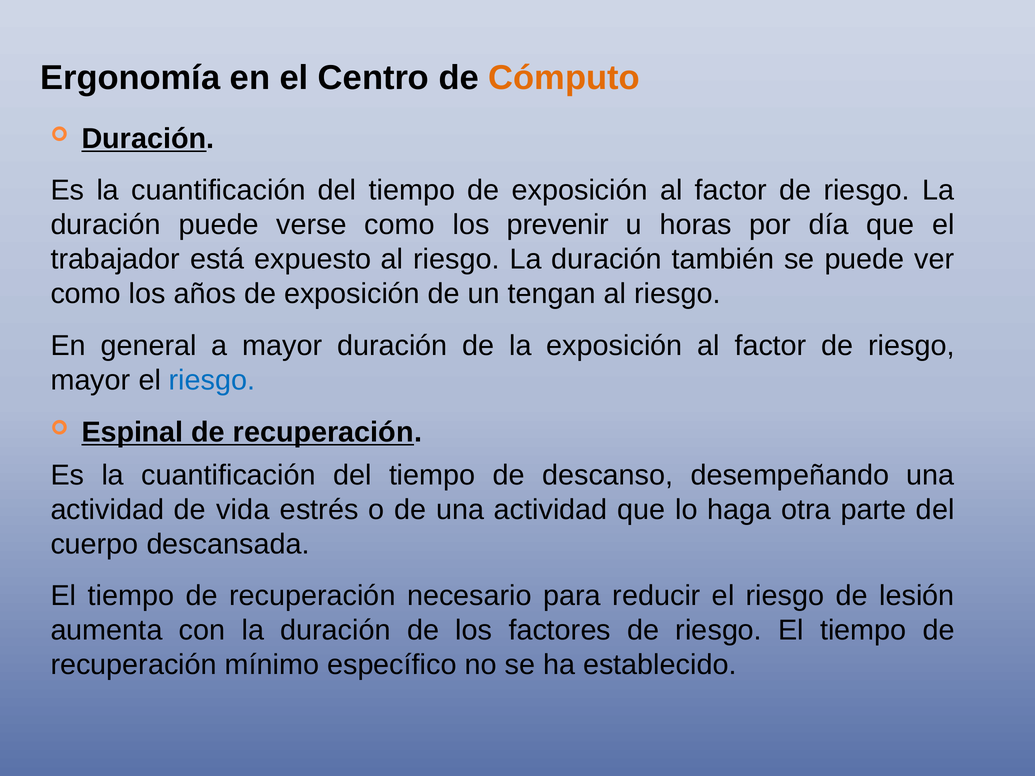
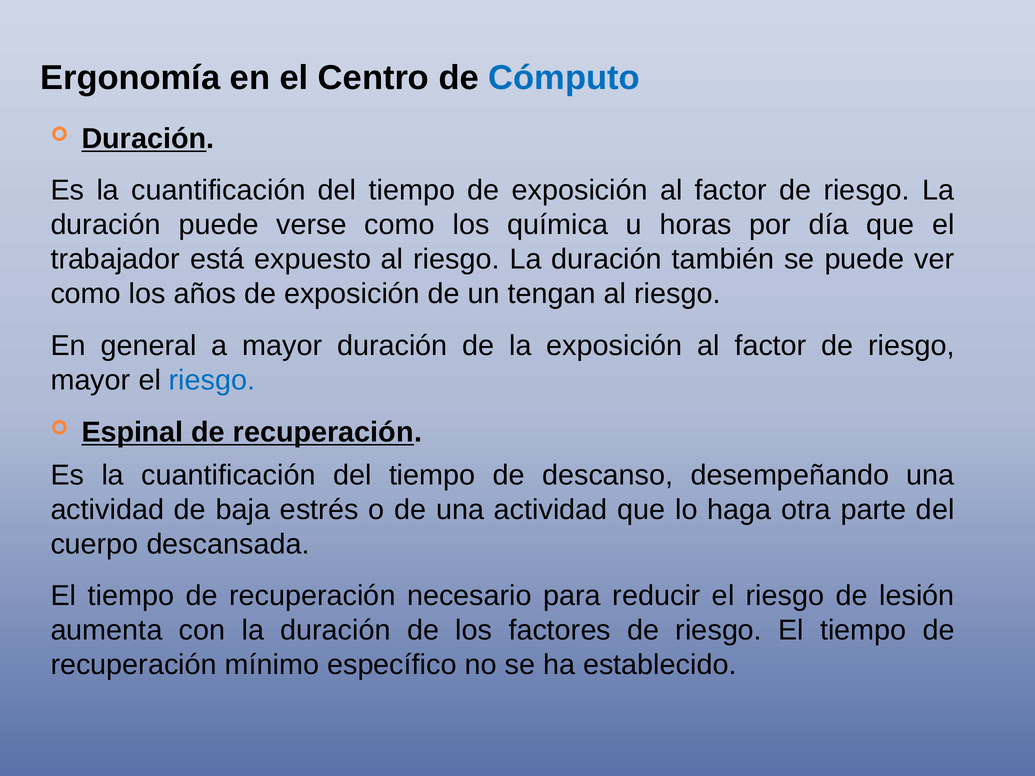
Cómputo colour: orange -> blue
prevenir: prevenir -> química
vida: vida -> baja
